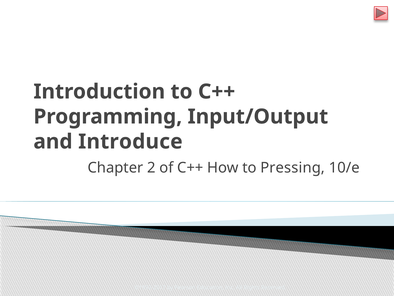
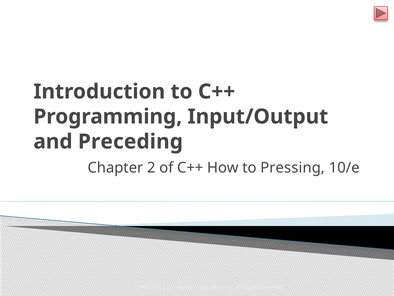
Introduce: Introduce -> Preceding
